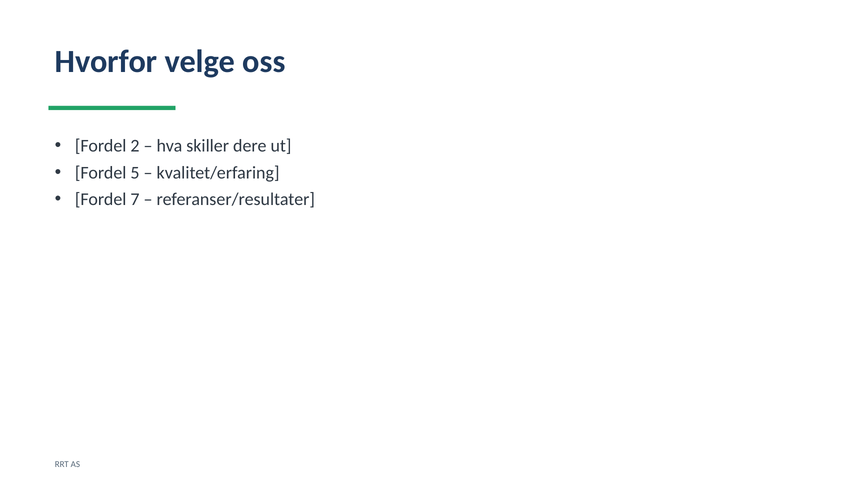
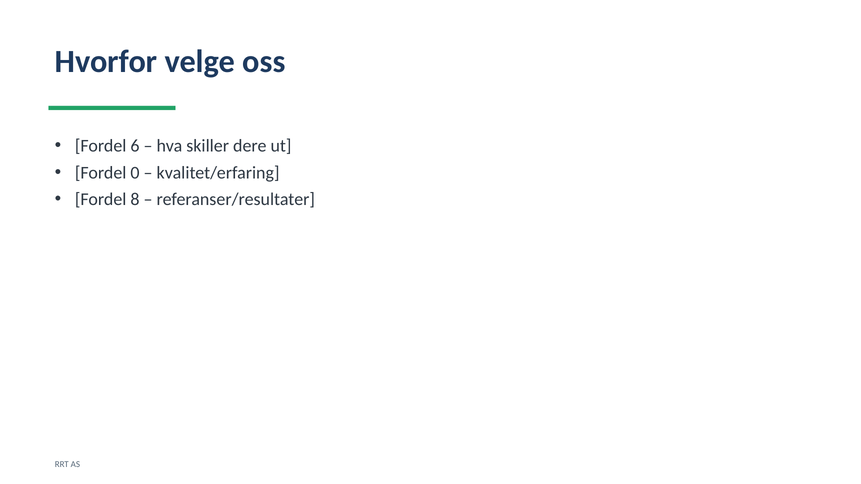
2: 2 -> 6
5: 5 -> 0
7: 7 -> 8
